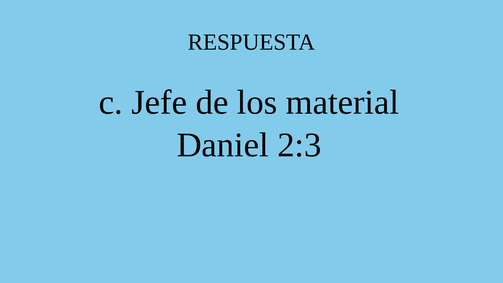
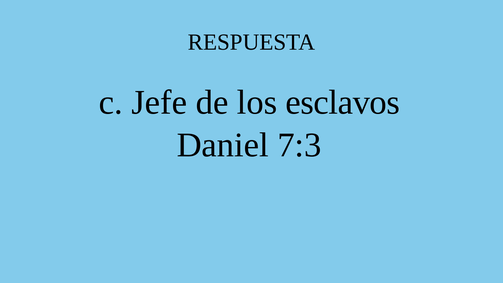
material: material -> esclavos
2:3: 2:3 -> 7:3
